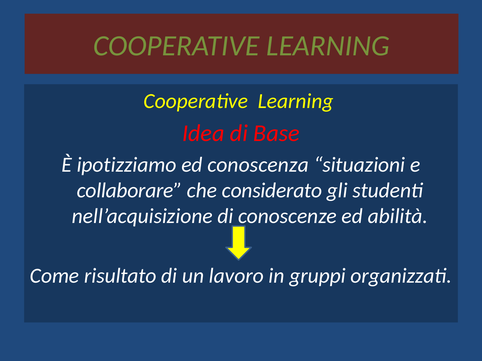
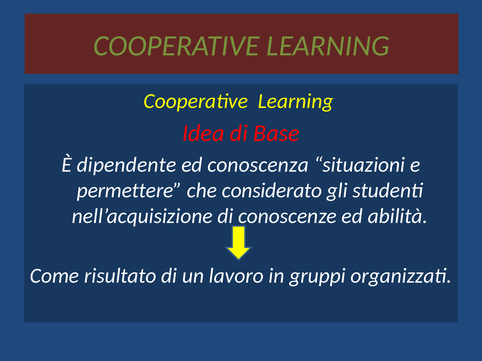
ipotizziamo: ipotizziamo -> dipendente
collaborare: collaborare -> permettere
